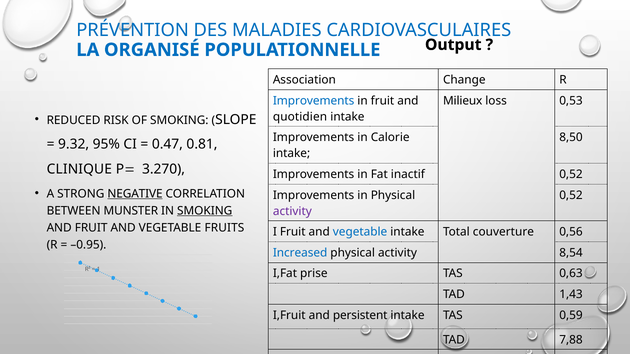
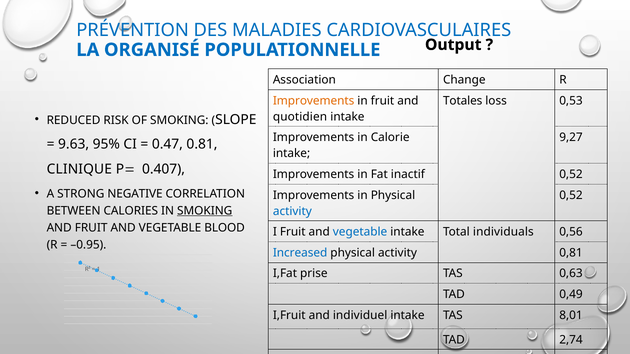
Improvements at (314, 101) colour: blue -> orange
Milieux: Milieux -> Totales
8,50: 8,50 -> 9,27
9.32: 9.32 -> 9.63
3.270: 3.270 -> 0.407
NEGATIVE underline: present -> none
MUNSTER: MUNSTER -> CALORIES
activity at (292, 211) colour: purple -> blue
FRUITS: FRUITS -> BLOOD
couverture: couverture -> individuals
8,54: 8,54 -> 0,81
1,43: 1,43 -> 0,49
persistent: persistent -> individuel
0,59: 0,59 -> 8,01
7,88: 7,88 -> 2,74
